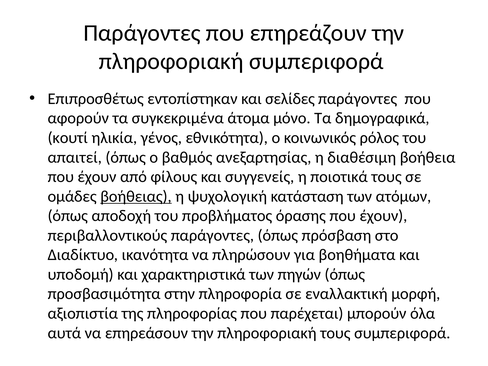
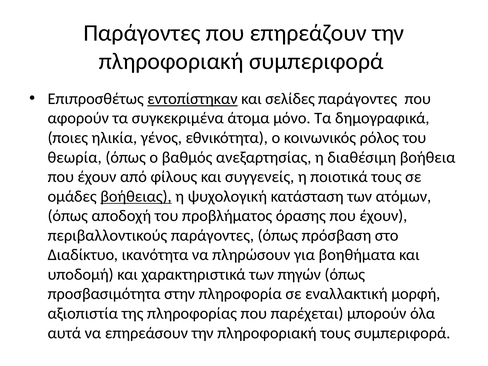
εντοπίστηκαν underline: none -> present
κουτί: κουτί -> ποιες
απαιτεί: απαιτεί -> θεωρία
